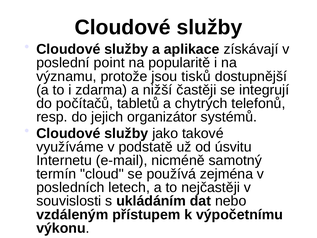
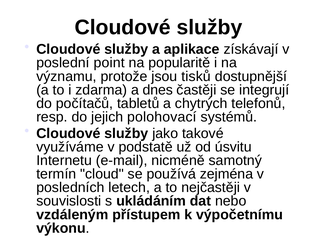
nižší: nižší -> dnes
organizátor: organizátor -> polohovací
